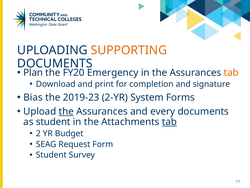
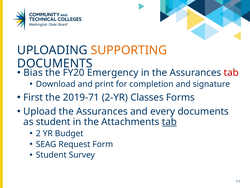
Plan: Plan -> Bias
tab at (231, 72) colour: orange -> red
Bias: Bias -> First
2019-23: 2019-23 -> 2019-71
System: System -> Classes
the at (66, 111) underline: present -> none
